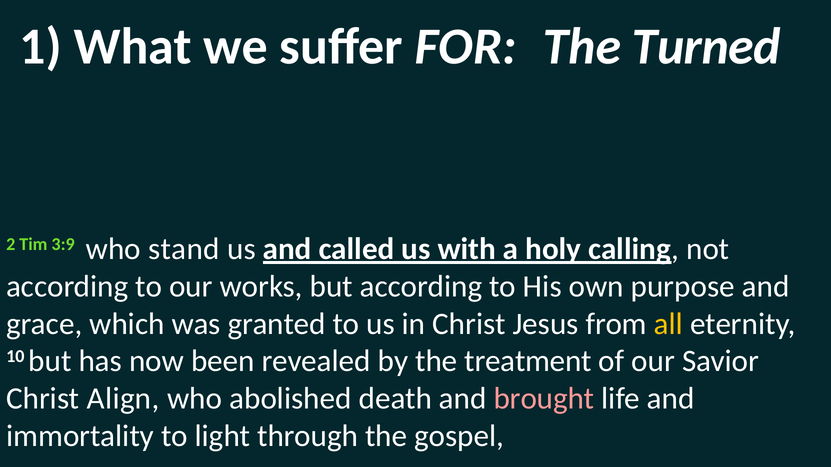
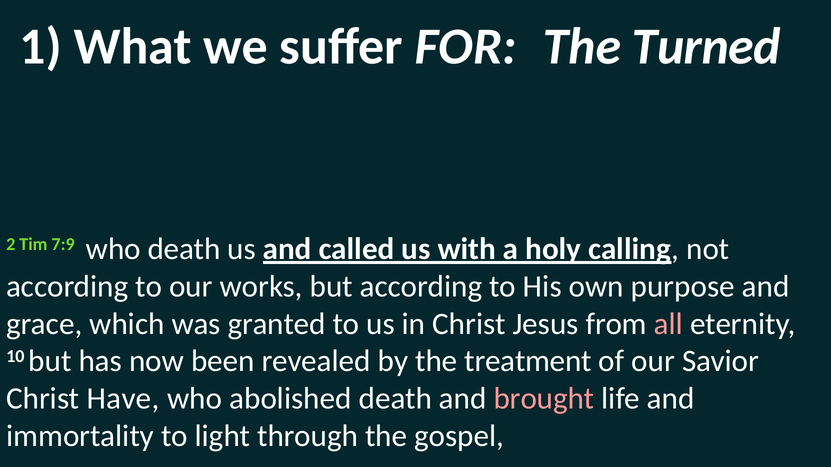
3:9: 3:9 -> 7:9
who stand: stand -> death
all colour: yellow -> pink
Align: Align -> Have
